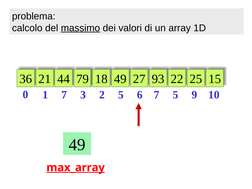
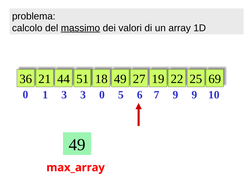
79: 79 -> 51
93: 93 -> 19
15: 15 -> 69
1 7: 7 -> 3
3 2: 2 -> 0
7 5: 5 -> 9
max_array underline: present -> none
